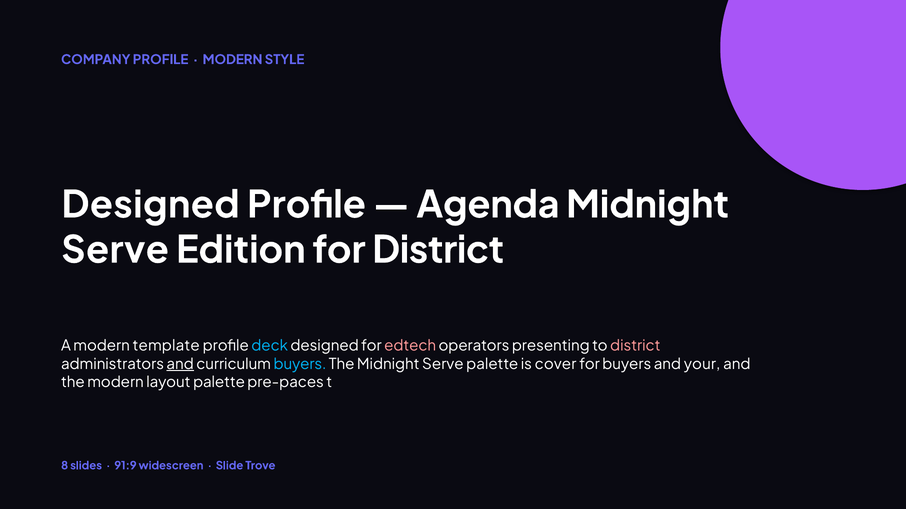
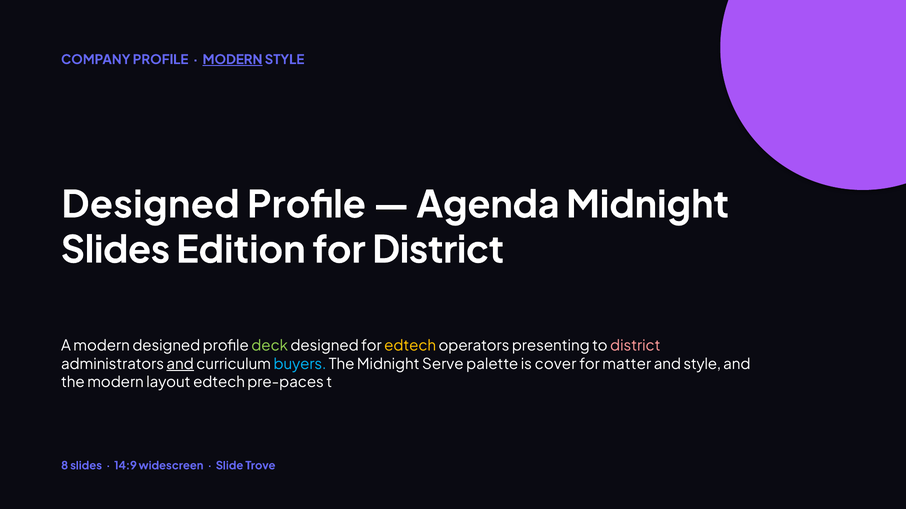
MODERN at (233, 60) underline: none -> present
Serve at (115, 251): Serve -> Slides
modern template: template -> designed
deck colour: light blue -> light green
edtech at (410, 346) colour: pink -> yellow
for buyers: buyers -> matter
and your: your -> style
layout palette: palette -> edtech
91:9: 91:9 -> 14:9
